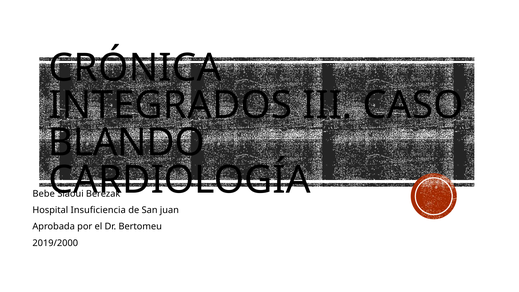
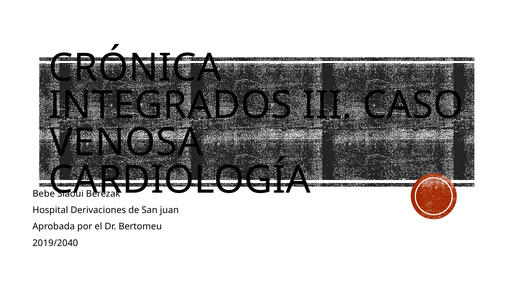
BLANDO: BLANDO -> VENOSA
Insuficiencia: Insuficiencia -> Derivaciones
2019/2000: 2019/2000 -> 2019/2040
